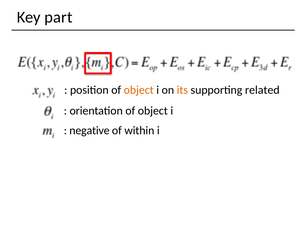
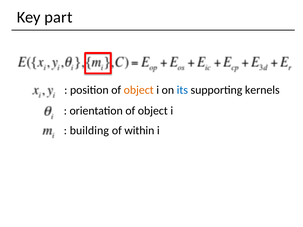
its colour: orange -> blue
related: related -> kernels
negative: negative -> building
